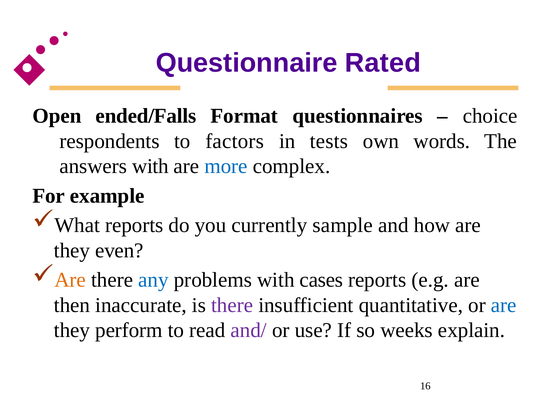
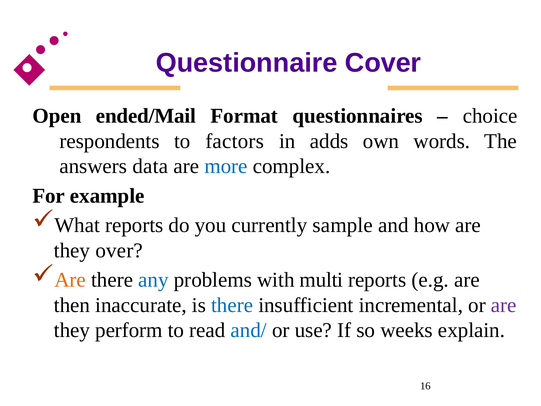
Rated: Rated -> Cover
ended/Falls: ended/Falls -> ended/Mail
tests: tests -> adds
answers with: with -> data
even: even -> over
cases: cases -> multi
there at (232, 305) colour: purple -> blue
quantitative: quantitative -> incremental
are at (504, 305) colour: blue -> purple
and/ colour: purple -> blue
